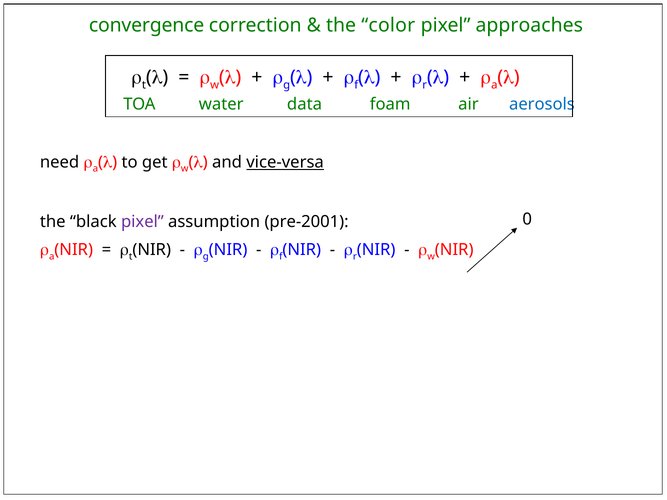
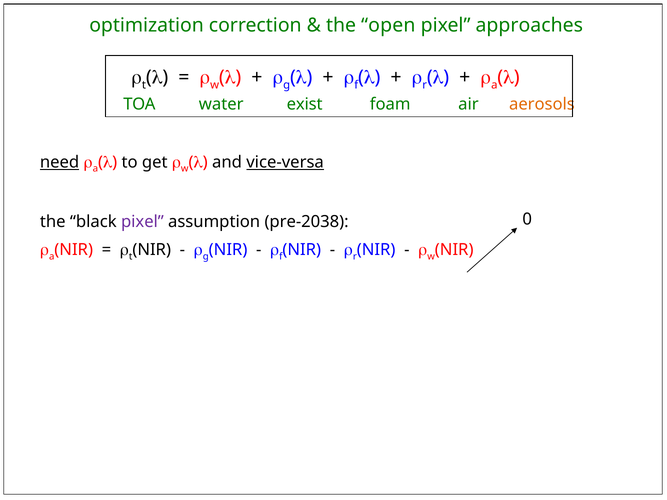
convergence: convergence -> optimization
color: color -> open
data: data -> exist
aerosols colour: blue -> orange
need underline: none -> present
pre-2001: pre-2001 -> pre-2038
